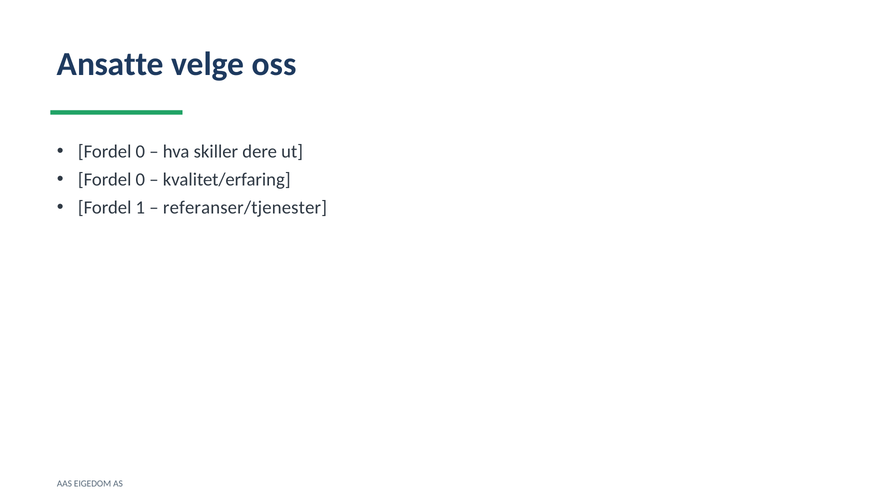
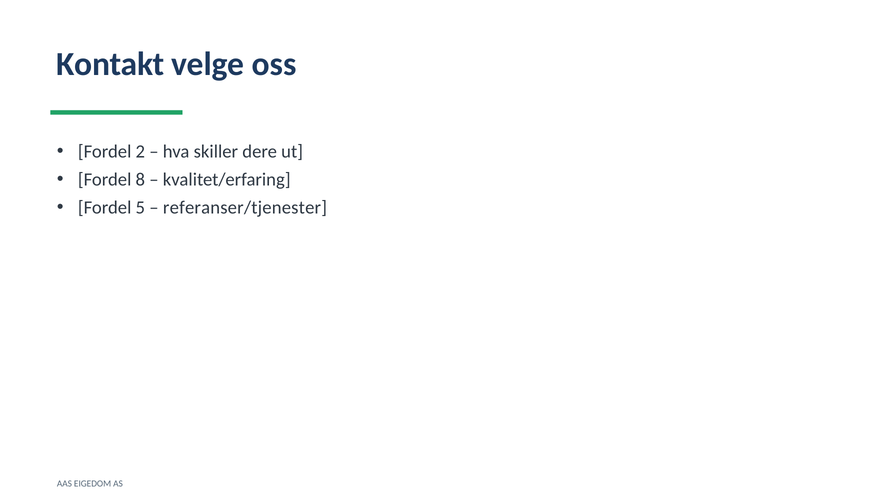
Ansatte: Ansatte -> Kontakt
0 at (140, 152): 0 -> 2
0 at (140, 180): 0 -> 8
1: 1 -> 5
